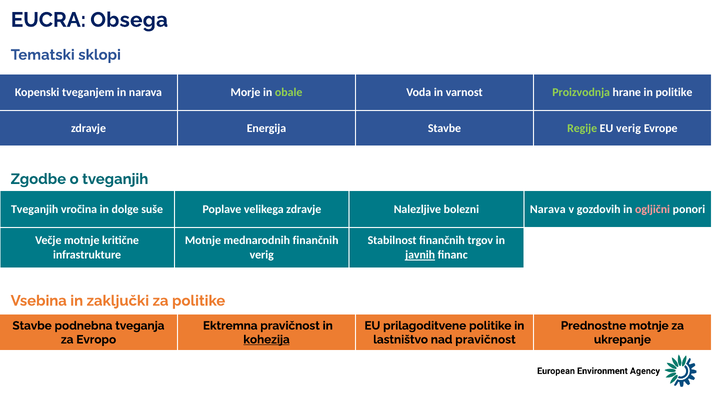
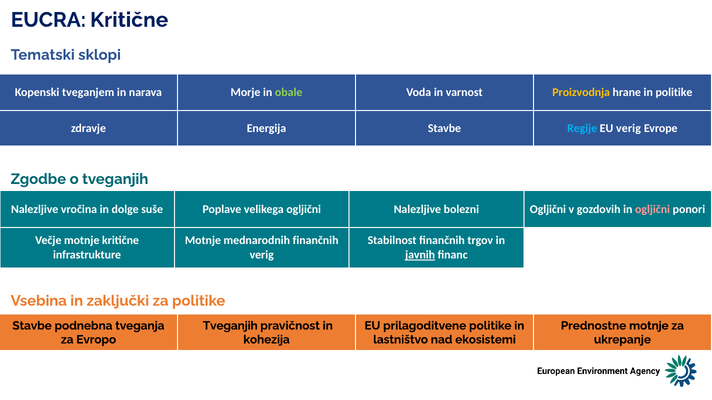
EUCRA Obsega: Obsega -> Kritične
Proizvodnja colour: light green -> yellow
Regije colour: light green -> light blue
Tveganjih at (35, 209): Tveganjih -> Nalezljive
velikega zdravje: zdravje -> ogljični
bolezni Narava: Narava -> Ogljični
Ektremna at (230, 326): Ektremna -> Tveganjih
kohezija underline: present -> none
nad pravičnost: pravičnost -> ekosistemi
